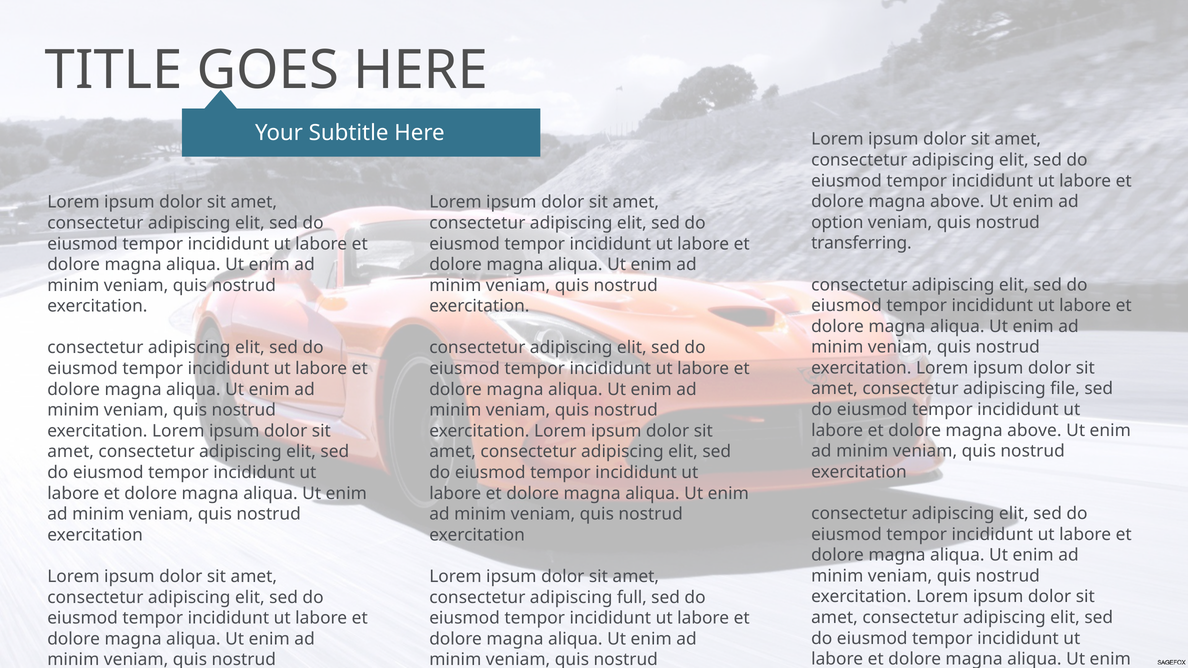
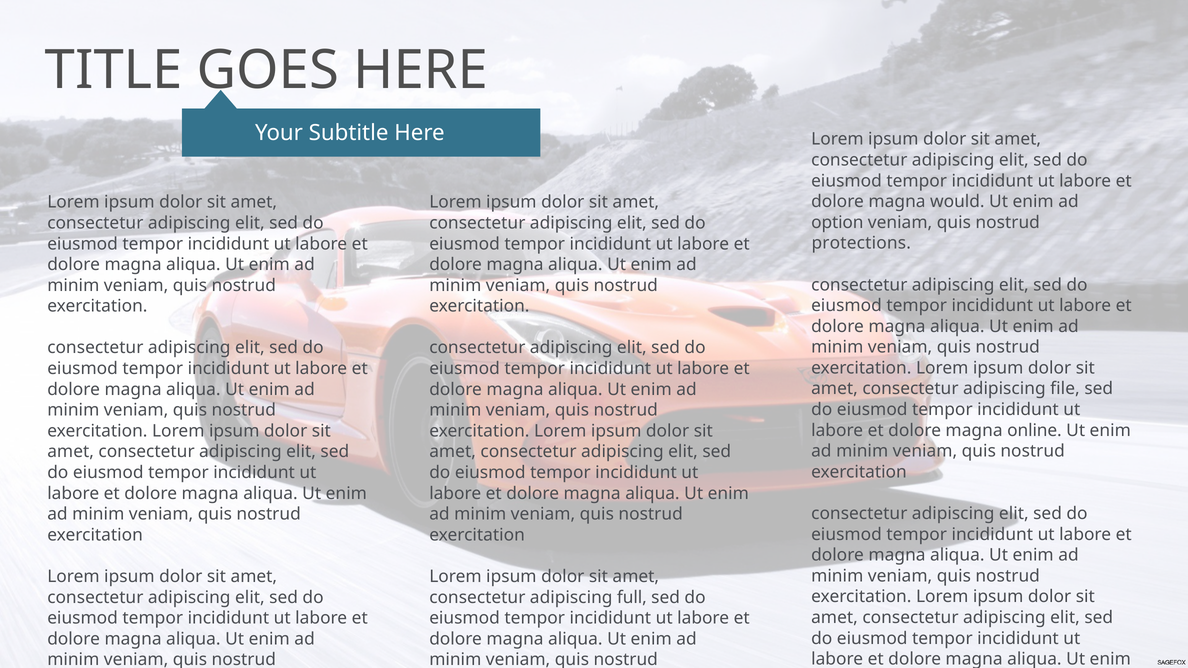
above at (957, 202): above -> would
transferring: transferring -> protections
above at (1034, 431): above -> online
